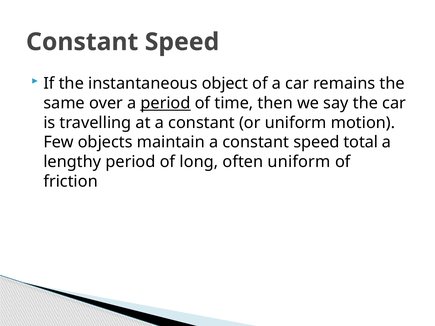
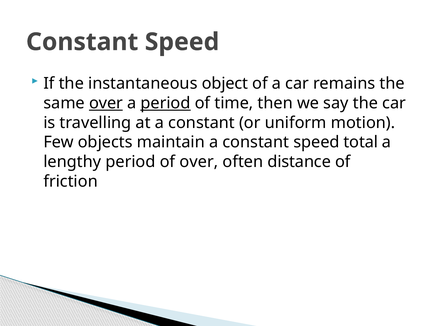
over at (106, 103) underline: none -> present
of long: long -> over
often uniform: uniform -> distance
